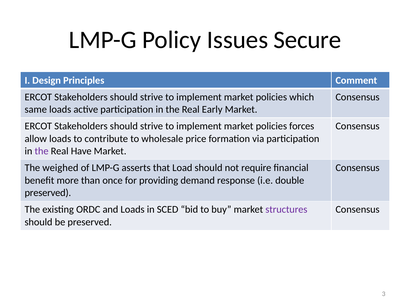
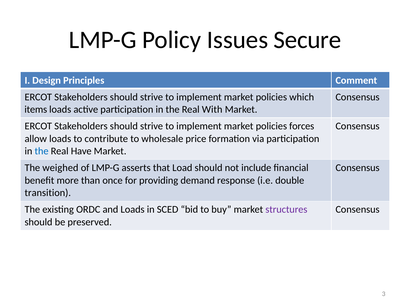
same: same -> items
Early: Early -> With
the at (42, 151) colour: purple -> blue
require: require -> include
preserved at (48, 193): preserved -> transition
